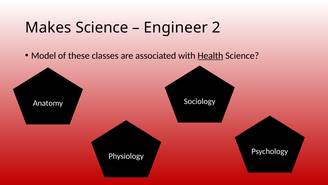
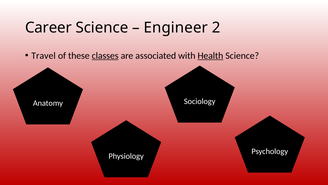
Makes: Makes -> Career
Model: Model -> Travel
classes underline: none -> present
